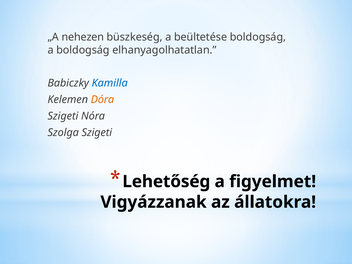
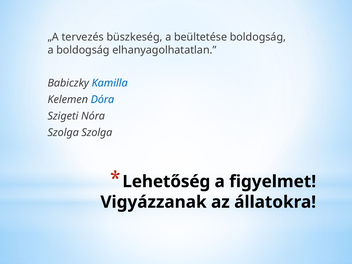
nehezen: nehezen -> tervezés
Dóra colour: orange -> blue
Szolga Szigeti: Szigeti -> Szolga
